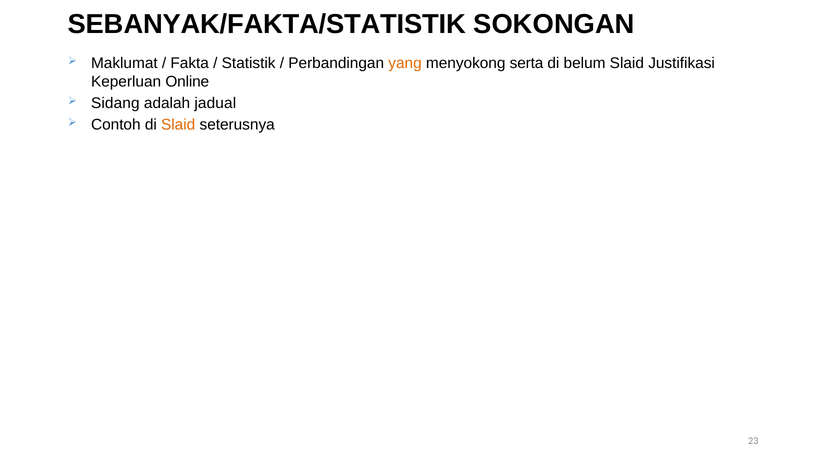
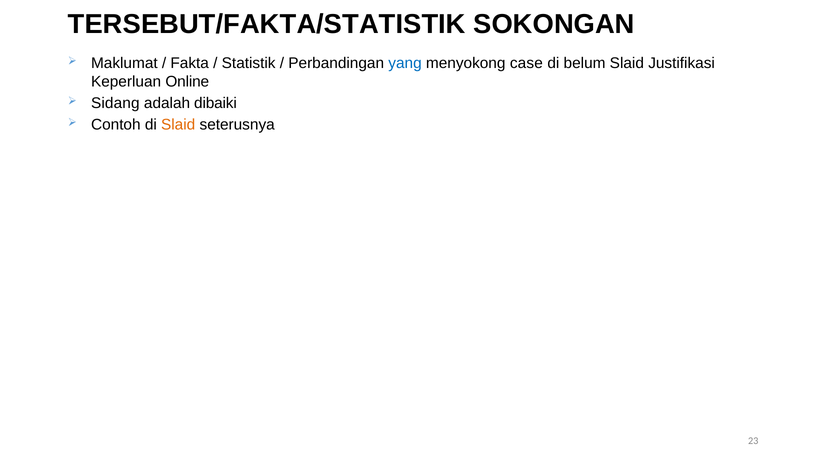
SEBANYAK/FAKTA/STATISTIK: SEBANYAK/FAKTA/STATISTIK -> TERSEBUT/FAKTA/STATISTIK
yang colour: orange -> blue
serta: serta -> case
jadual: jadual -> dibaiki
